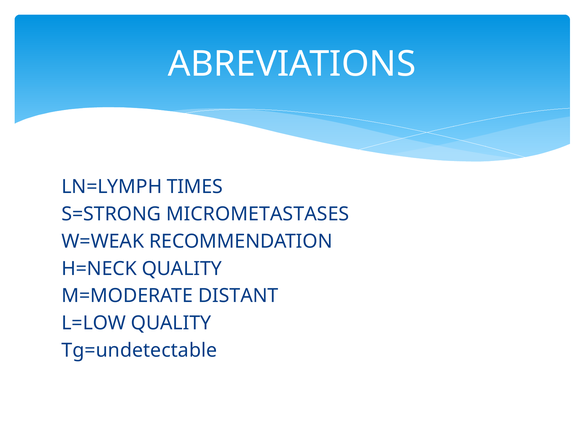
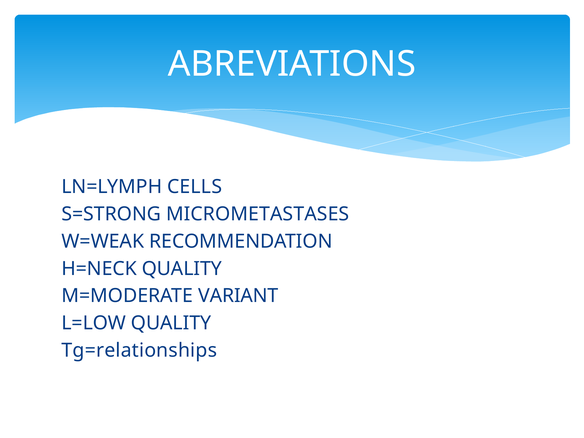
TIMES: TIMES -> CELLS
DISTANT: DISTANT -> VARIANT
Tg=undetectable: Tg=undetectable -> Tg=relationships
